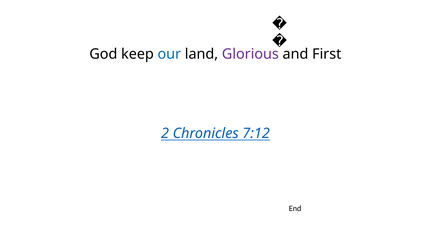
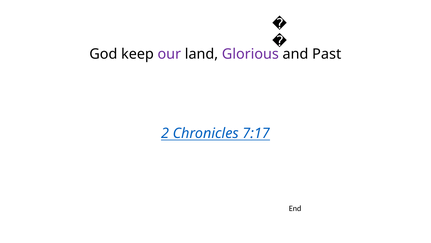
our colour: blue -> purple
First: First -> Past
7:12: 7:12 -> 7:17
